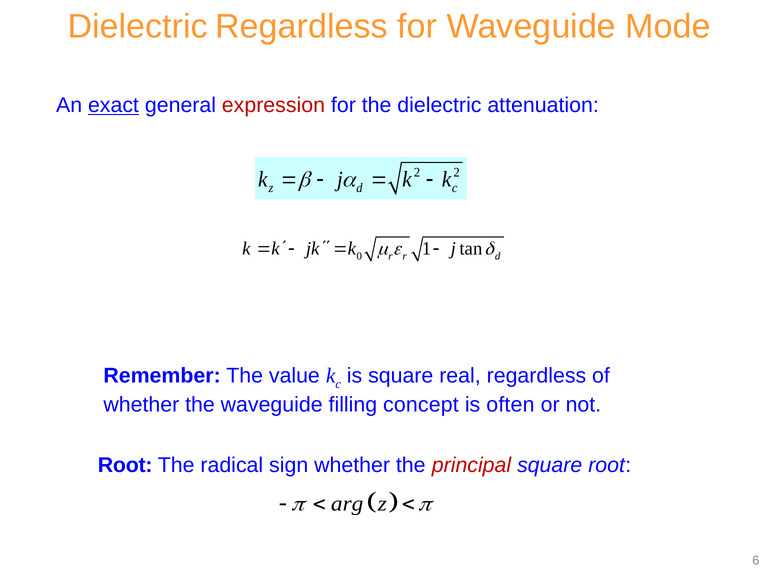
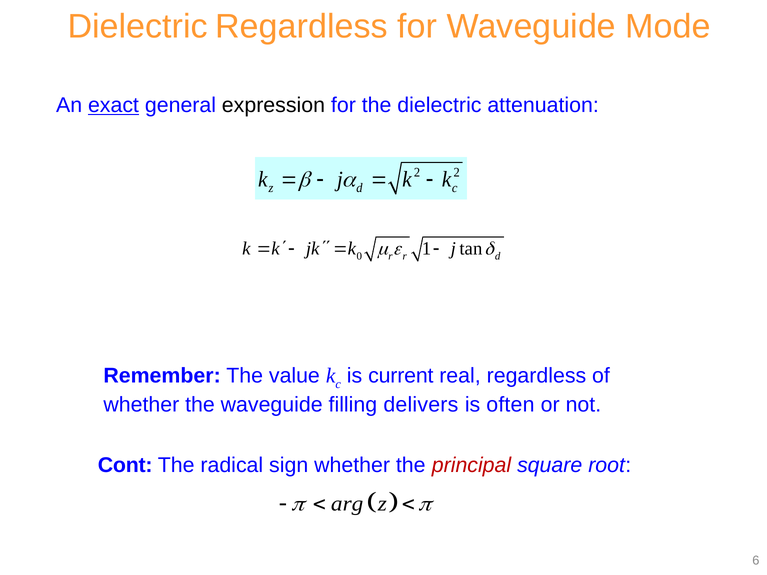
expression colour: red -> black
is square: square -> current
concept: concept -> delivers
Root at (125, 465): Root -> Cont
